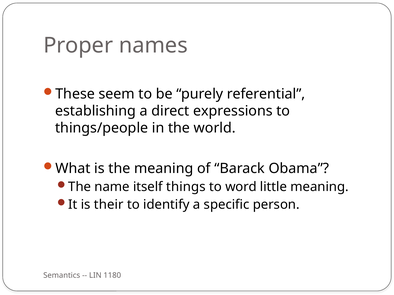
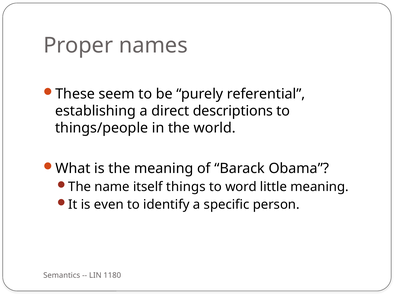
expressions: expressions -> descriptions
their: their -> even
